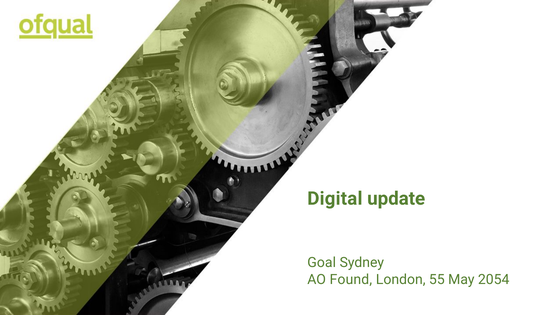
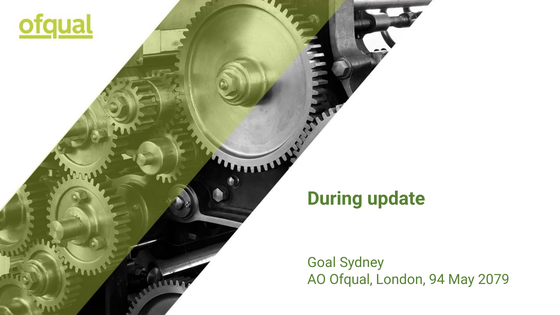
Digital: Digital -> During
Found: Found -> Ofqual
55: 55 -> 94
2054: 2054 -> 2079
